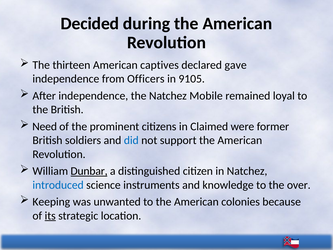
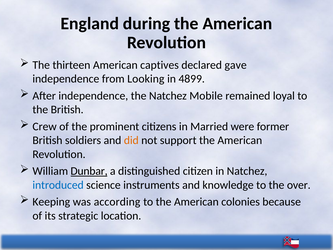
Decided: Decided -> England
Officers: Officers -> Looking
9105: 9105 -> 4899
Need: Need -> Crew
Claimed: Claimed -> Married
did colour: blue -> orange
unwanted: unwanted -> according
its underline: present -> none
